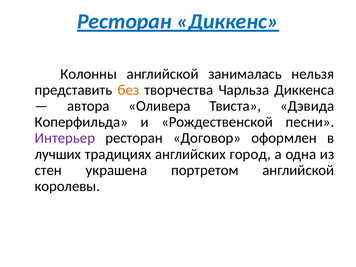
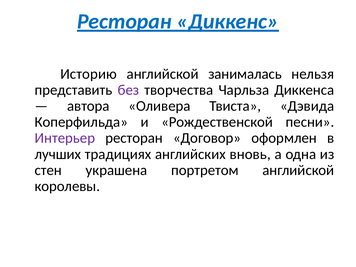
Колонны: Колонны -> Историю
без colour: orange -> purple
город: город -> вновь
